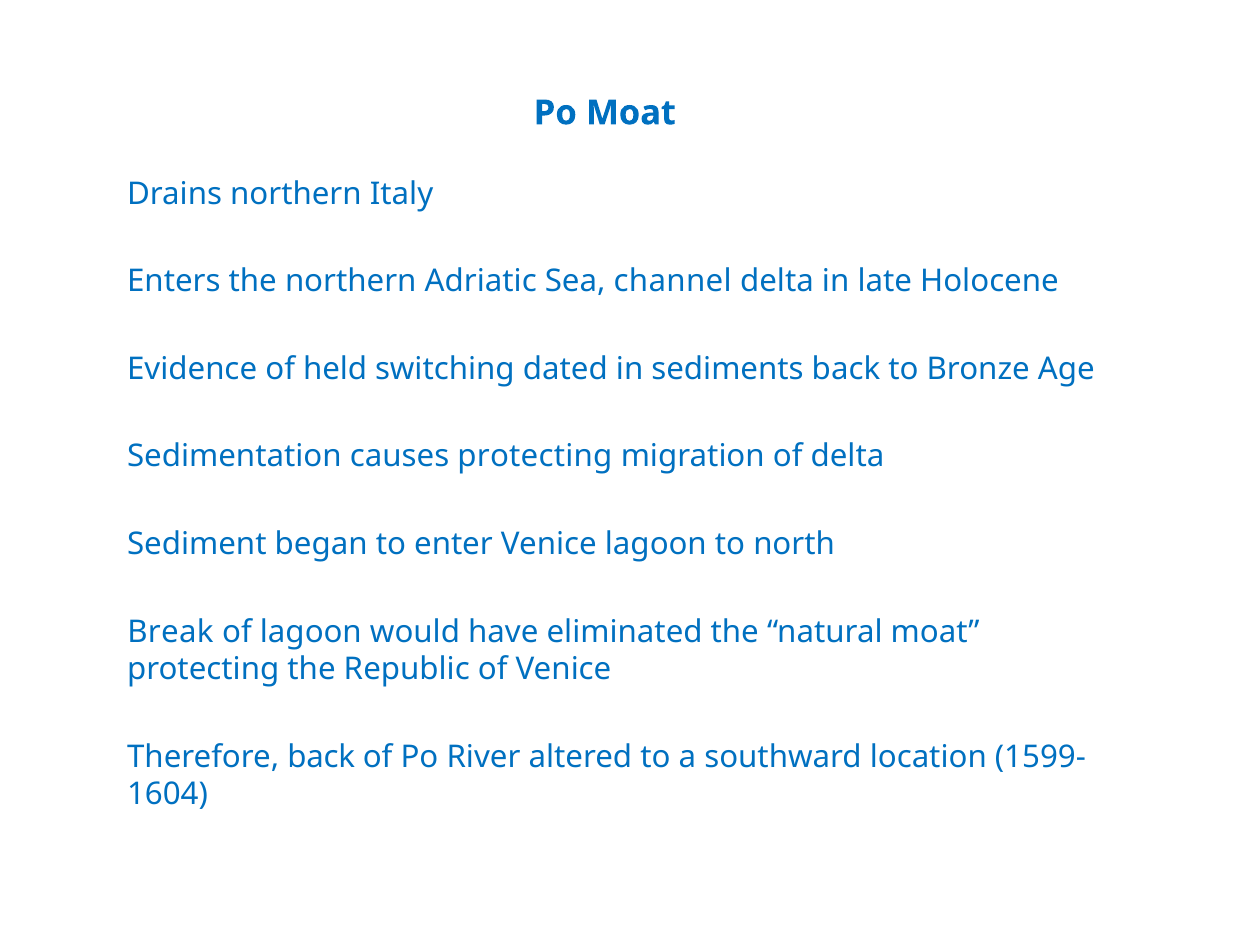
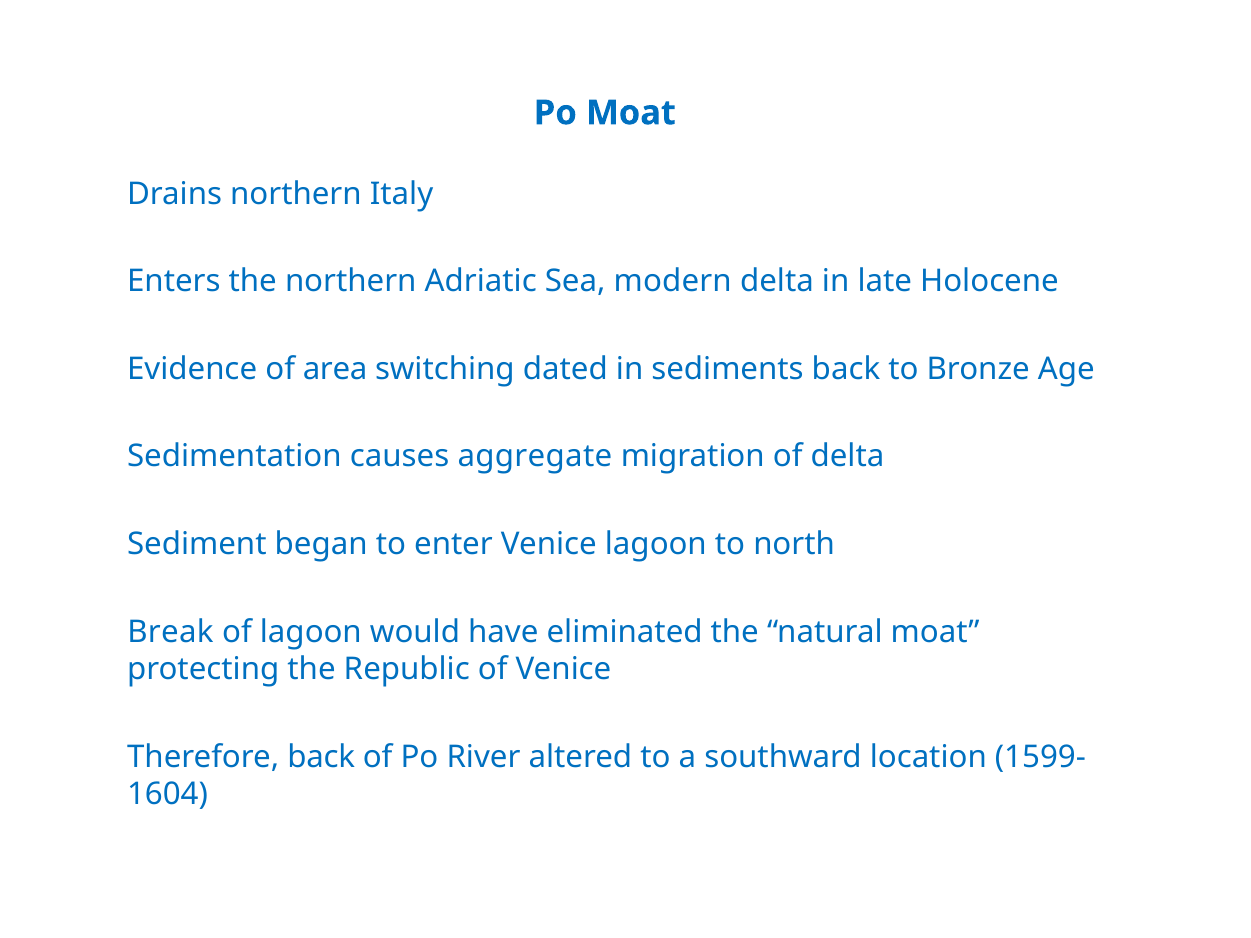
channel: channel -> modern
held: held -> area
causes protecting: protecting -> aggregate
